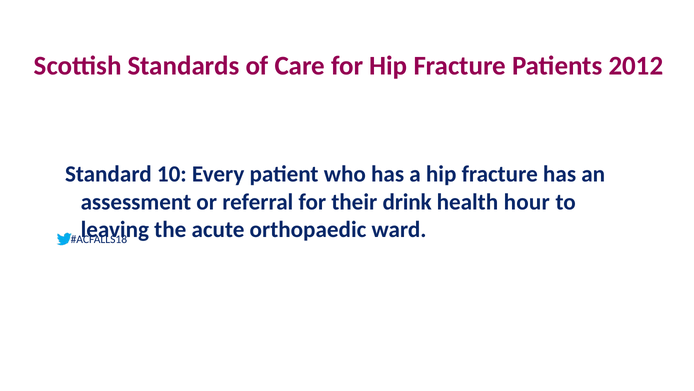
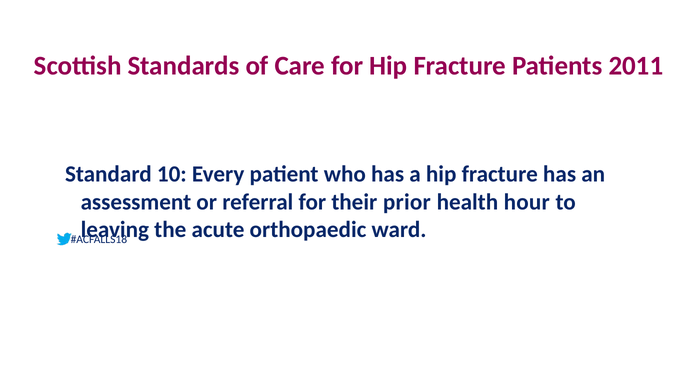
2012: 2012 -> 2011
drink: drink -> prior
